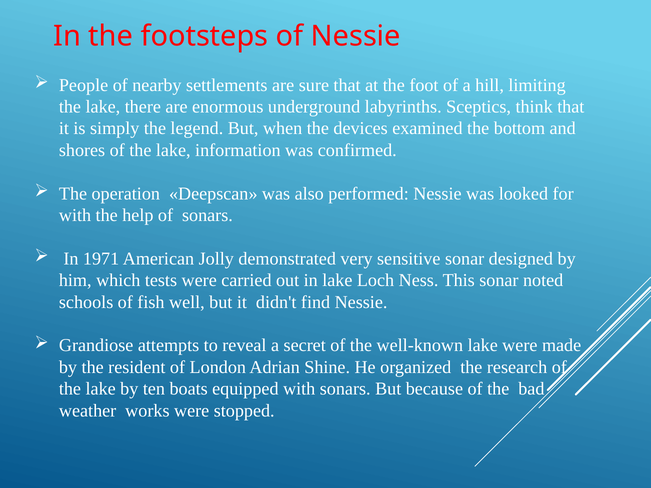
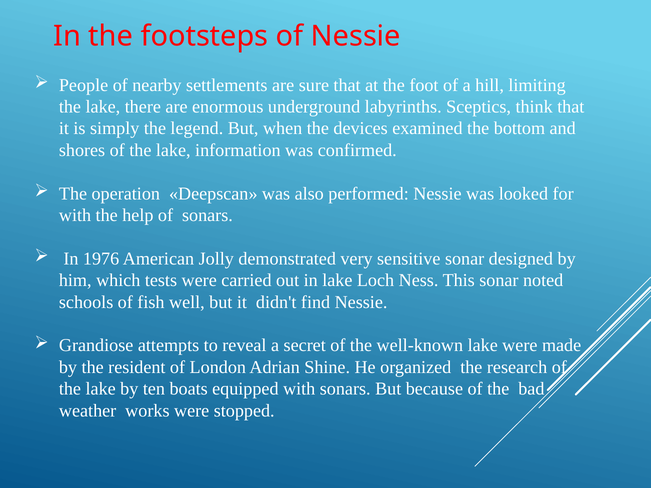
1971: 1971 -> 1976
